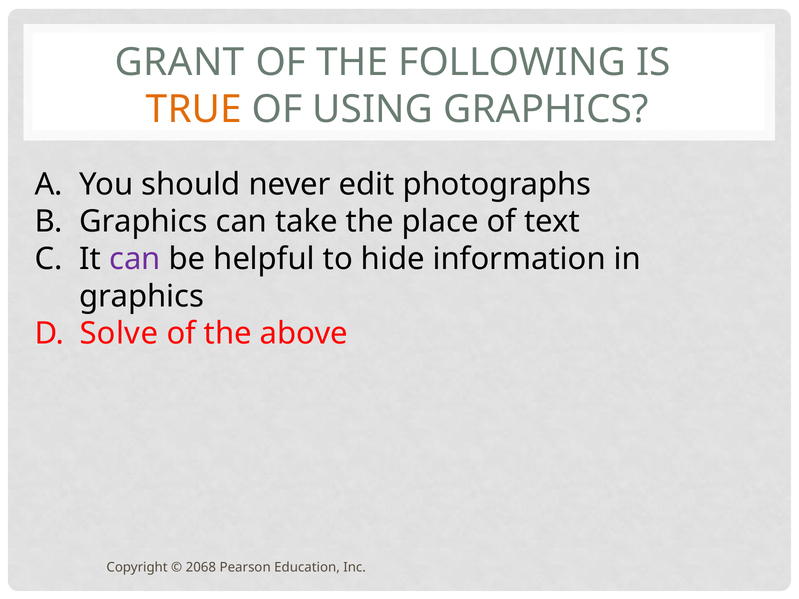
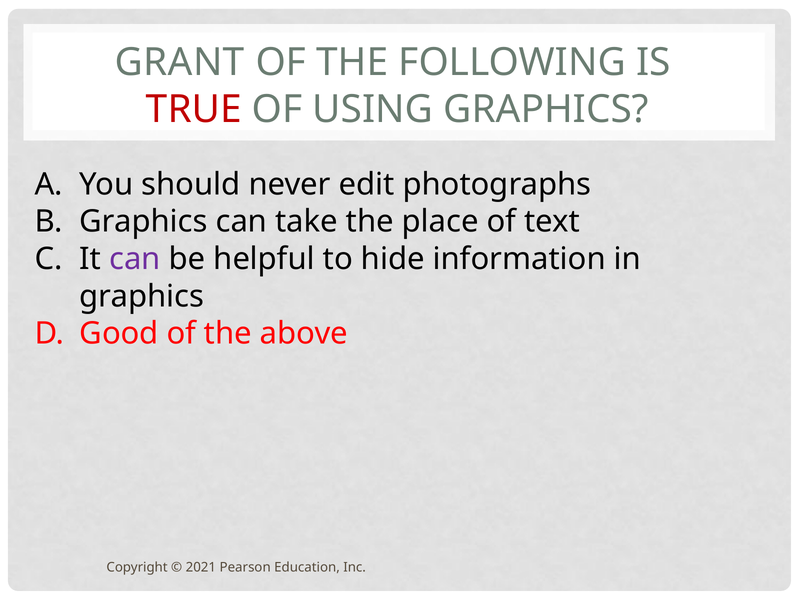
TRUE colour: orange -> red
Solve: Solve -> Good
2068: 2068 -> 2021
